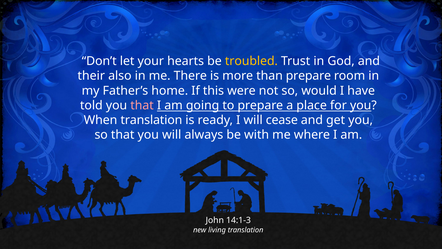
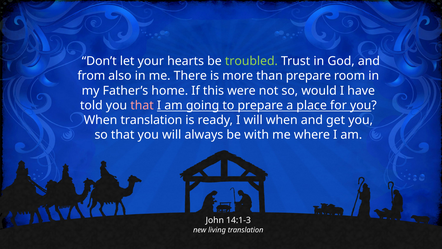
troubled colour: yellow -> light green
their: their -> from
will cease: cease -> when
